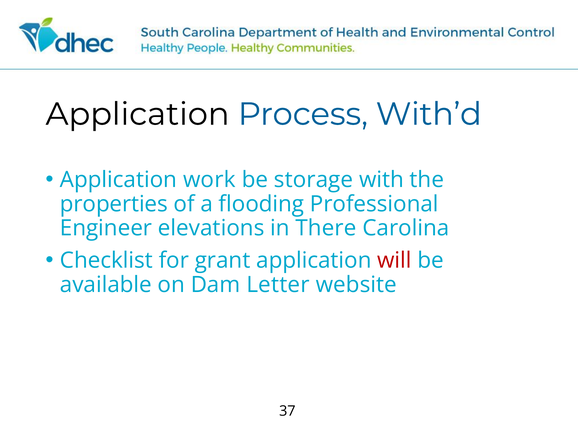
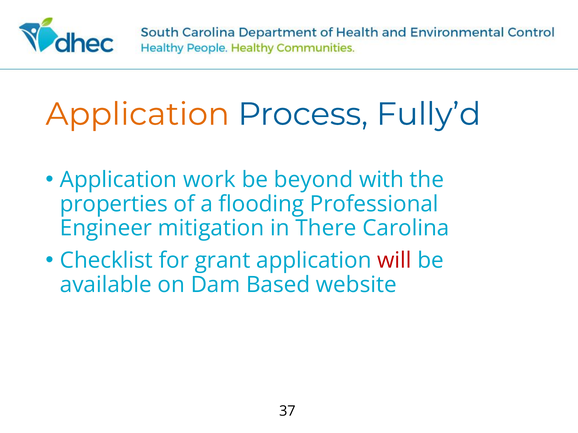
Application at (138, 114) colour: black -> orange
With’d: With’d -> Fully’d
storage: storage -> beyond
elevations: elevations -> mitigation
Letter: Letter -> Based
